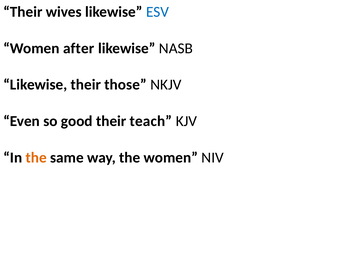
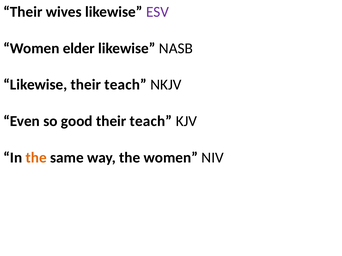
ESV colour: blue -> purple
after: after -> elder
Likewise their those: those -> teach
